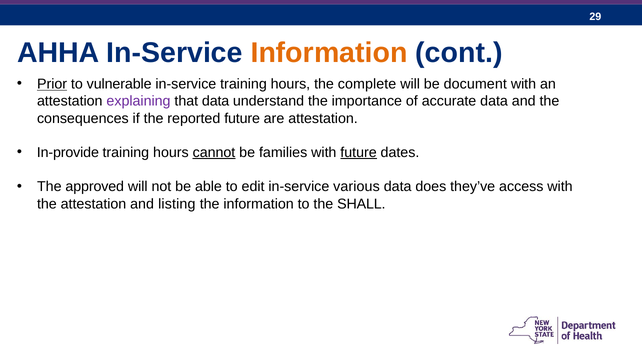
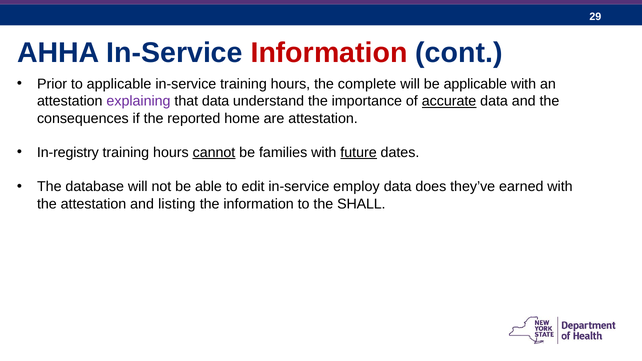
Information at (329, 53) colour: orange -> red
Prior underline: present -> none
to vulnerable: vulnerable -> applicable
be document: document -> applicable
accurate underline: none -> present
reported future: future -> home
In-provide: In-provide -> In-registry
approved: approved -> database
various: various -> employ
access: access -> earned
